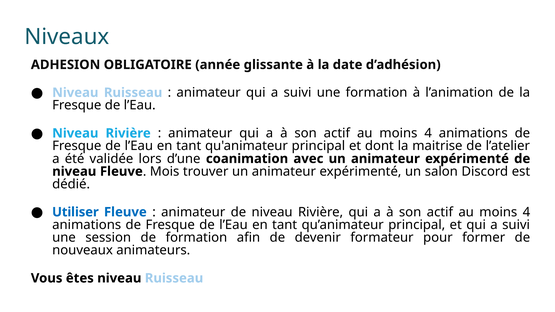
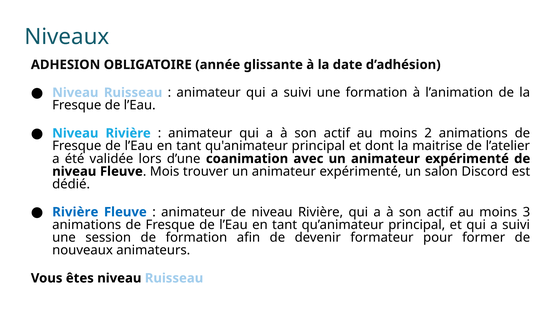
4 at (428, 133): 4 -> 2
Utiliser at (75, 212): Utiliser -> Rivière
4 at (526, 212): 4 -> 3
